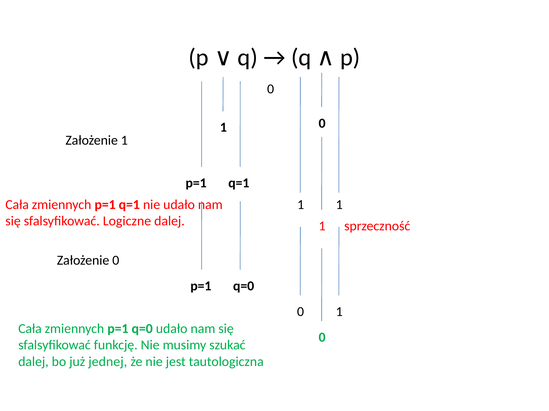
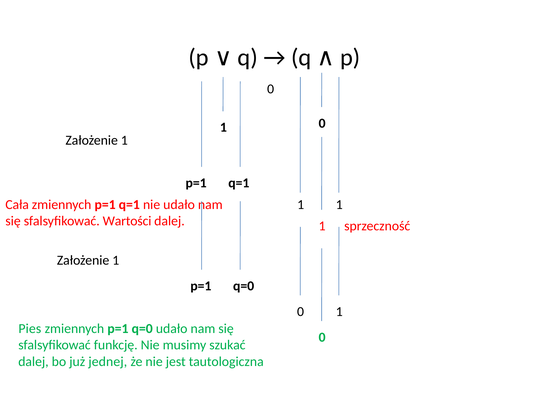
Logiczne: Logiczne -> Wartości
0 at (116, 261): 0 -> 1
Cała at (30, 329): Cała -> Pies
